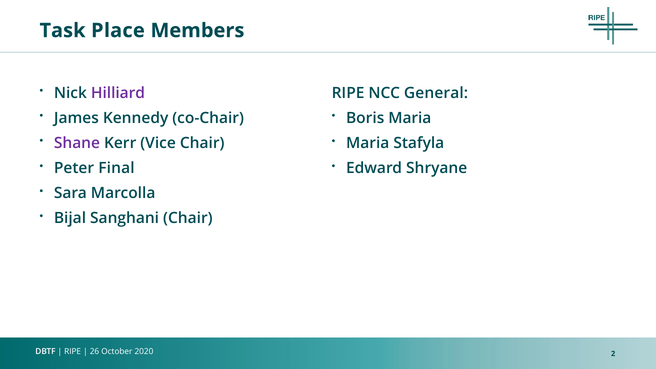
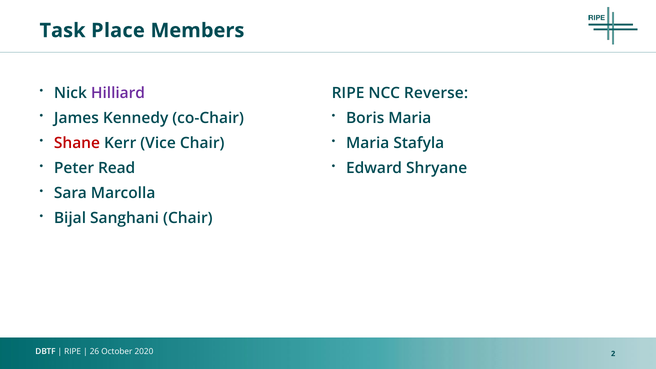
General: General -> Reverse
Shane colour: purple -> red
Final: Final -> Read
